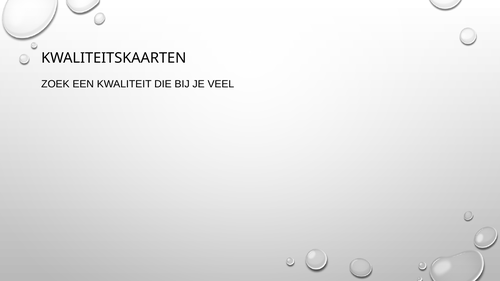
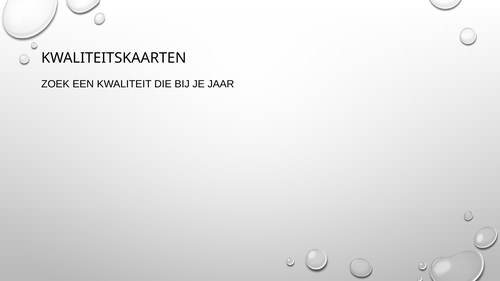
VEEL: VEEL -> JAAR
